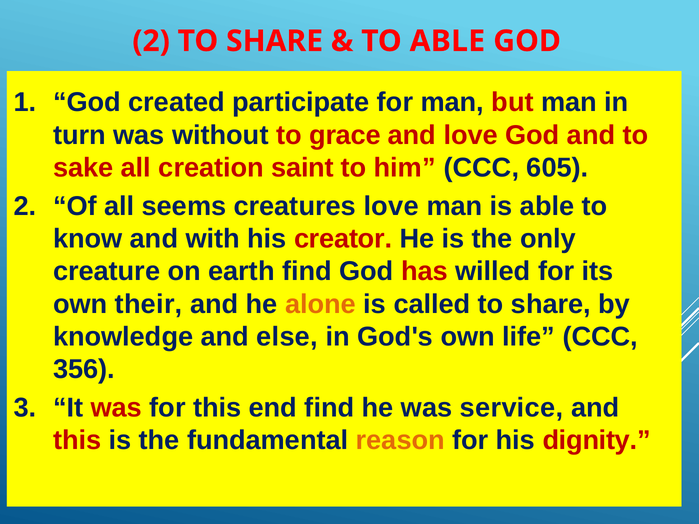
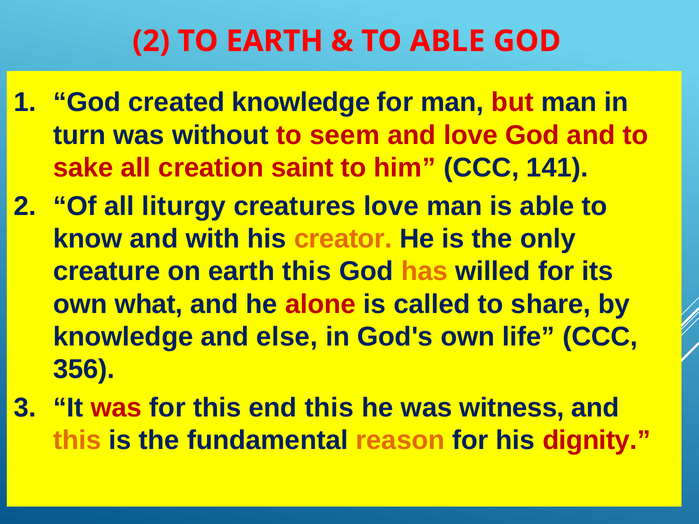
2 TO SHARE: SHARE -> EARTH
created participate: participate -> knowledge
grace: grace -> seem
605: 605 -> 141
seems: seems -> liturgy
creator colour: red -> orange
earth find: find -> this
has colour: red -> orange
their: their -> what
alone colour: orange -> red
end find: find -> this
service: service -> witness
this at (77, 441) colour: red -> orange
